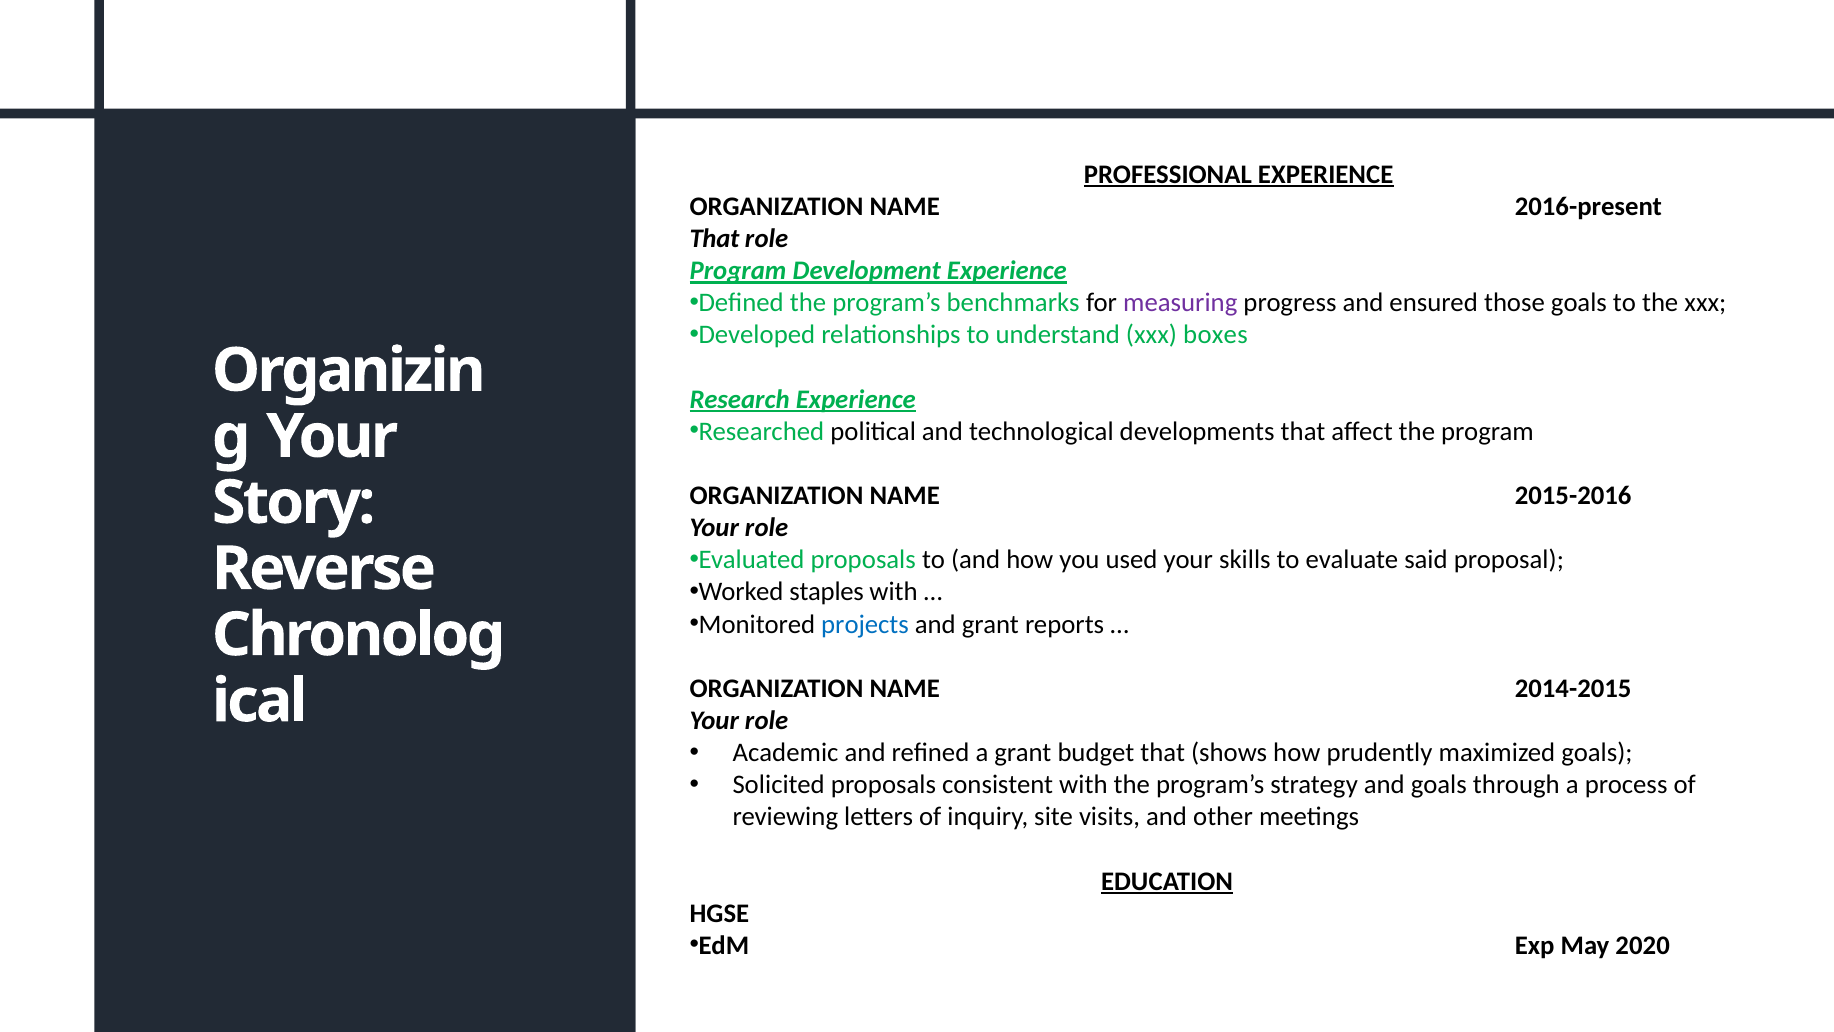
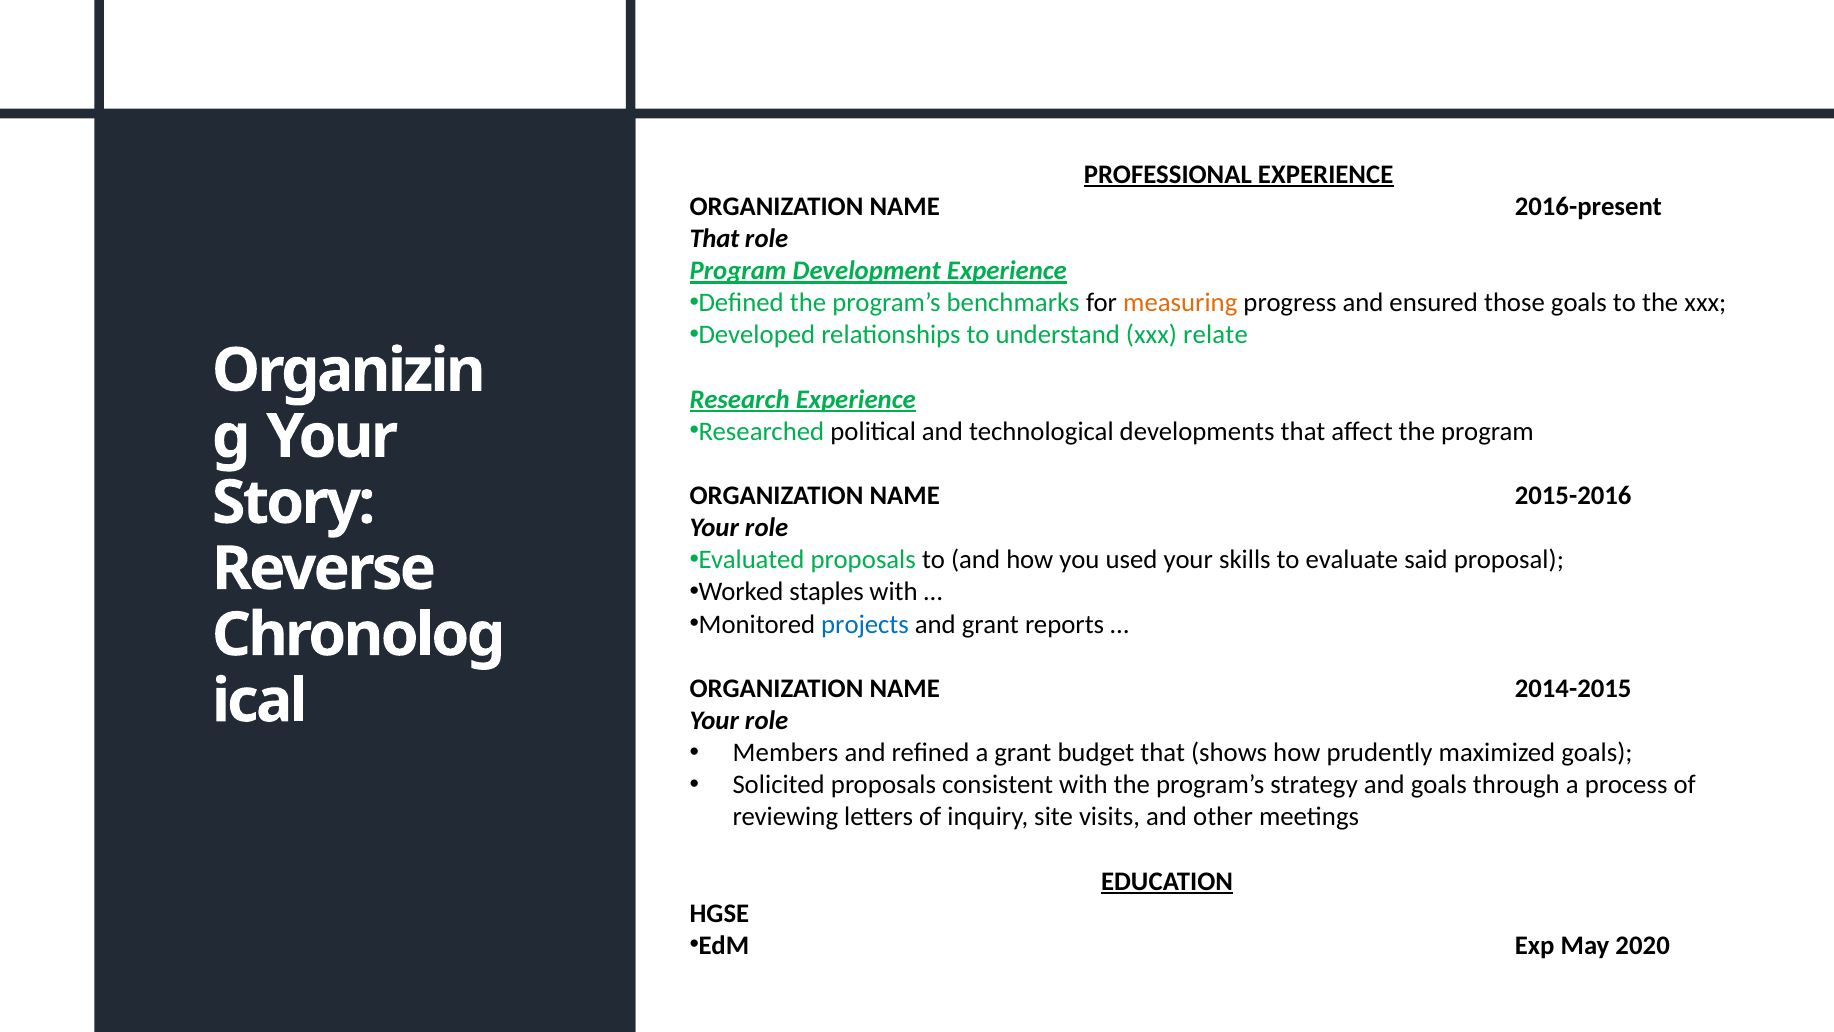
measuring colour: purple -> orange
boxes: boxes -> relate
Academic: Academic -> Members
